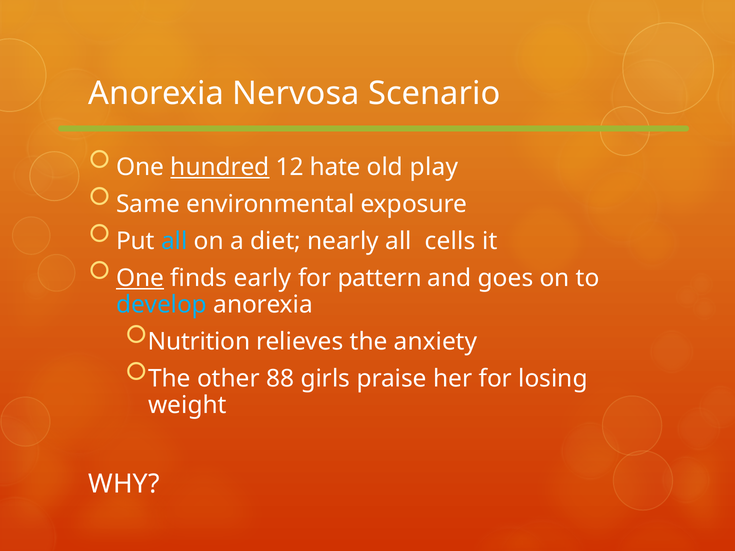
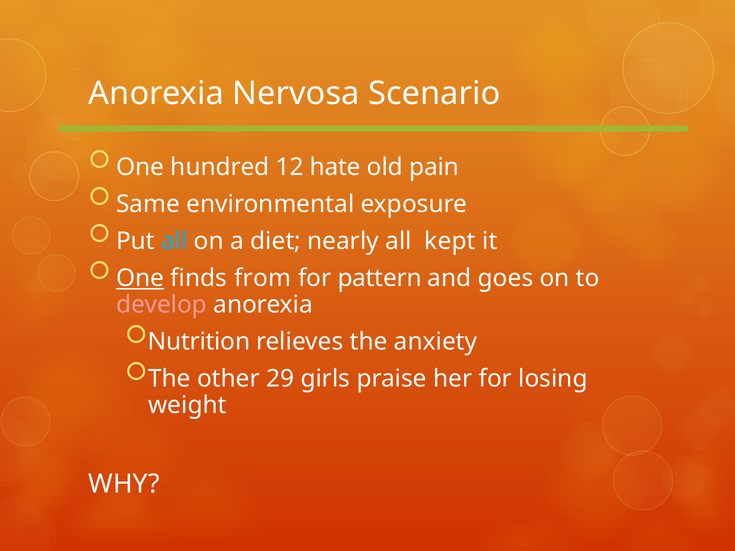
hundred underline: present -> none
play: play -> pain
cells: cells -> kept
early: early -> from
develop colour: light blue -> pink
88: 88 -> 29
